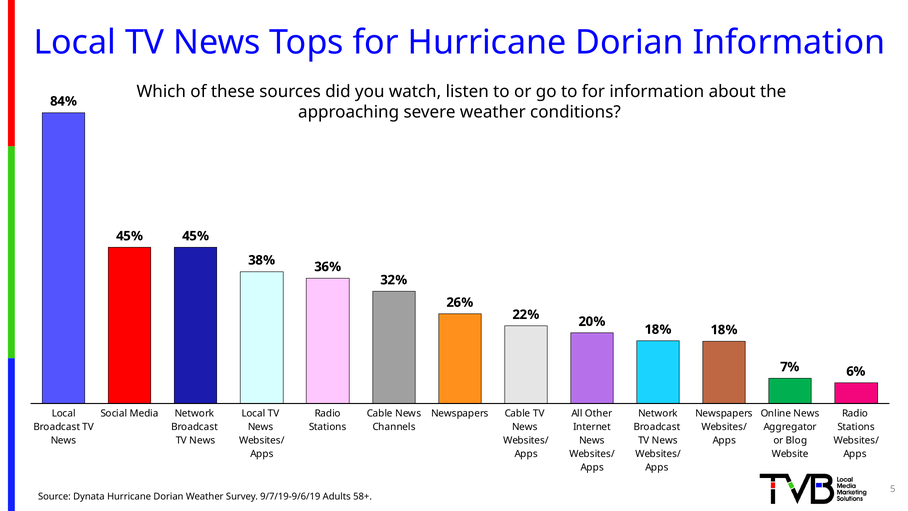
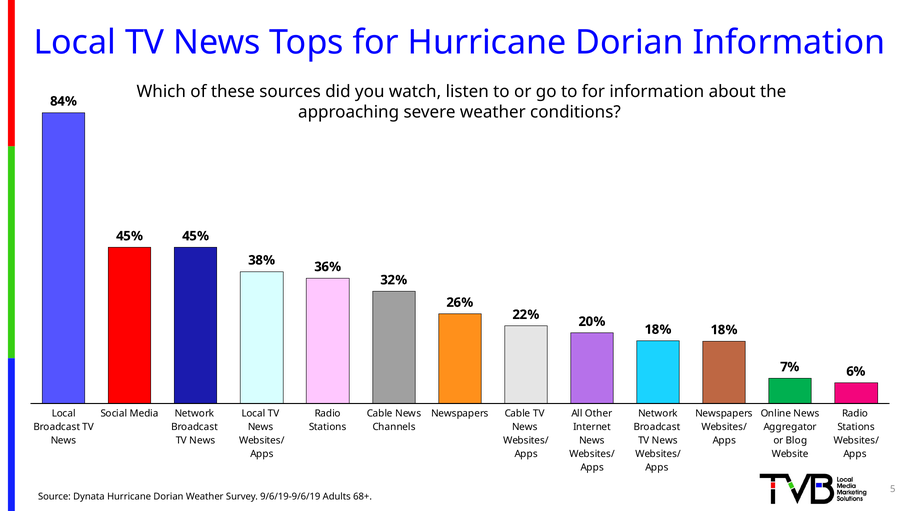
9/7/19-9/6/19: 9/7/19-9/6/19 -> 9/6/19-9/6/19
58+: 58+ -> 68+
